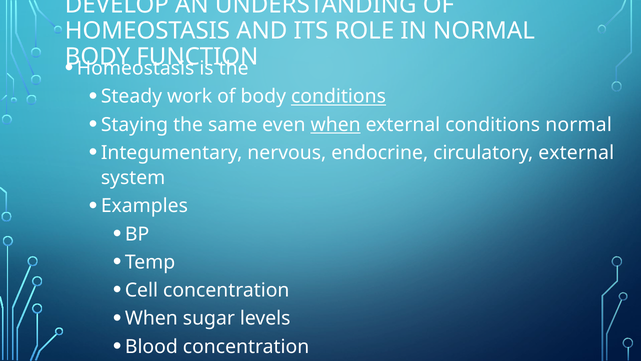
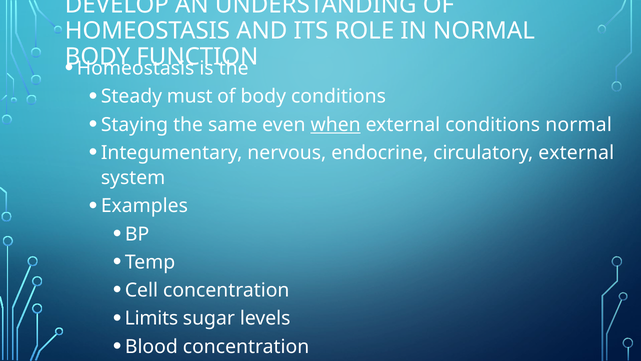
work: work -> must
conditions at (338, 96) underline: present -> none
When at (151, 318): When -> Limits
